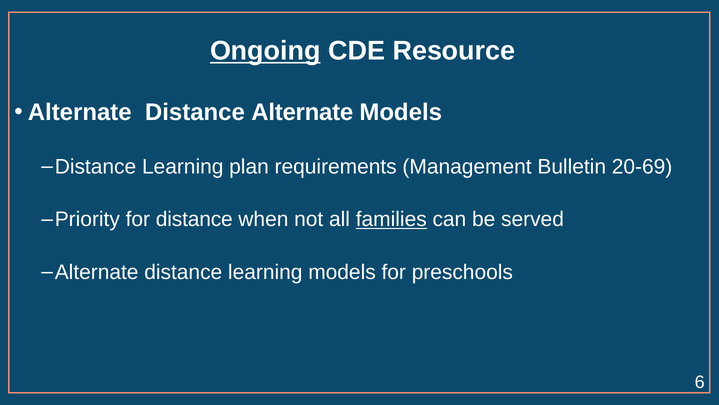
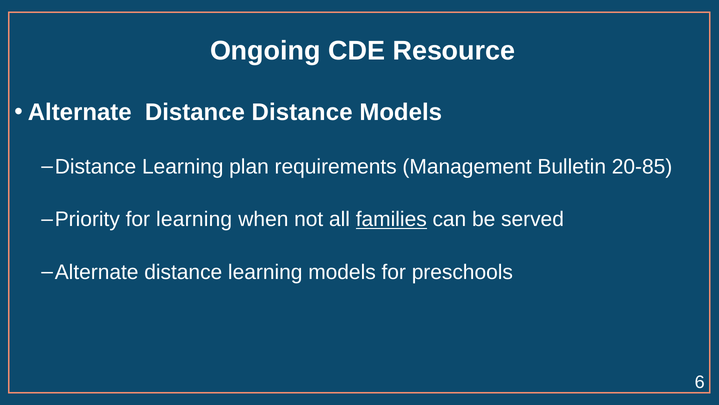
Ongoing underline: present -> none
Distance Alternate: Alternate -> Distance
20-69: 20-69 -> 20-85
for distance: distance -> learning
